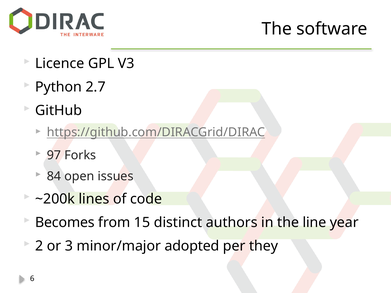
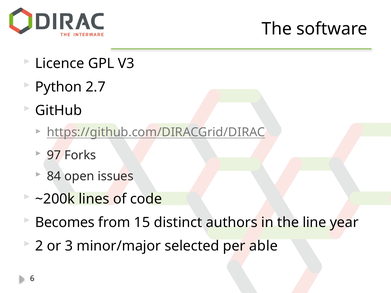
adopted: adopted -> selected
they: they -> able
